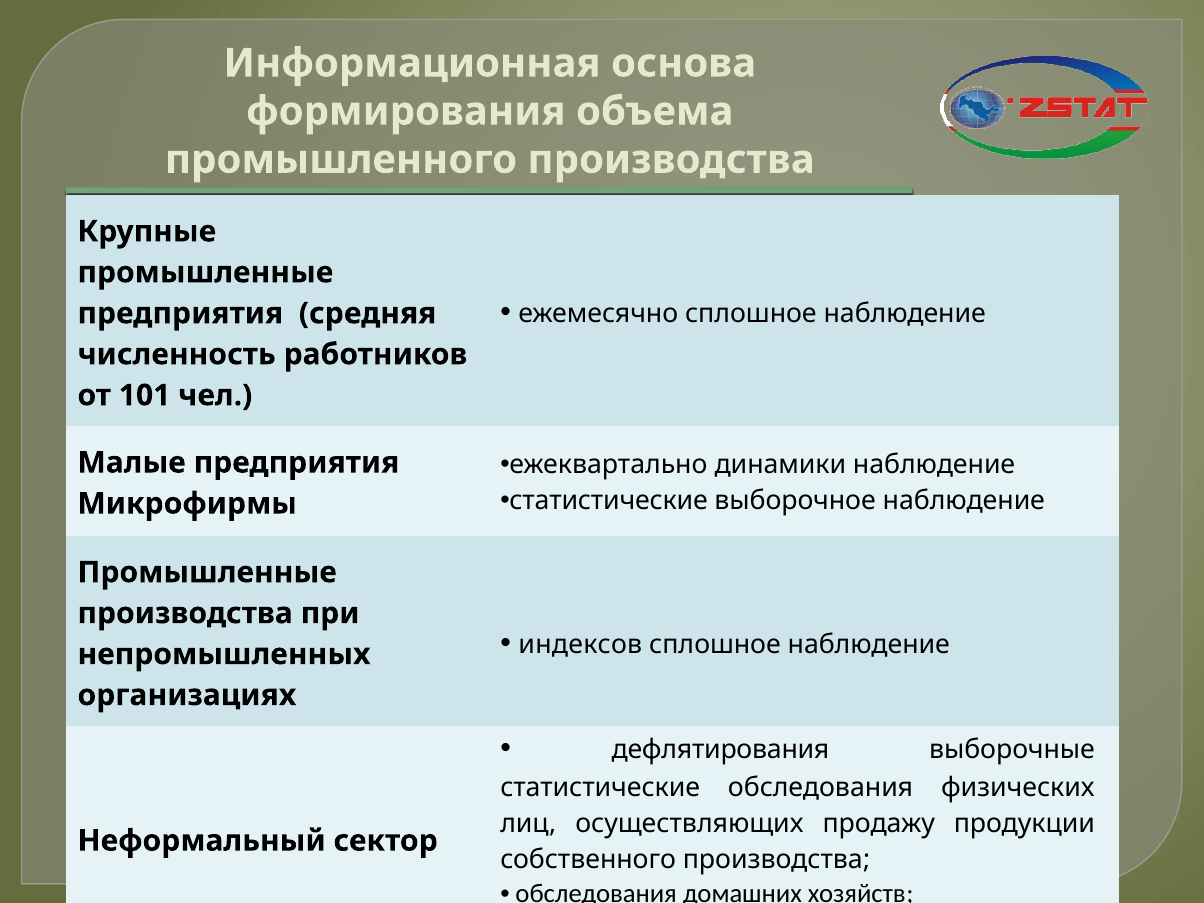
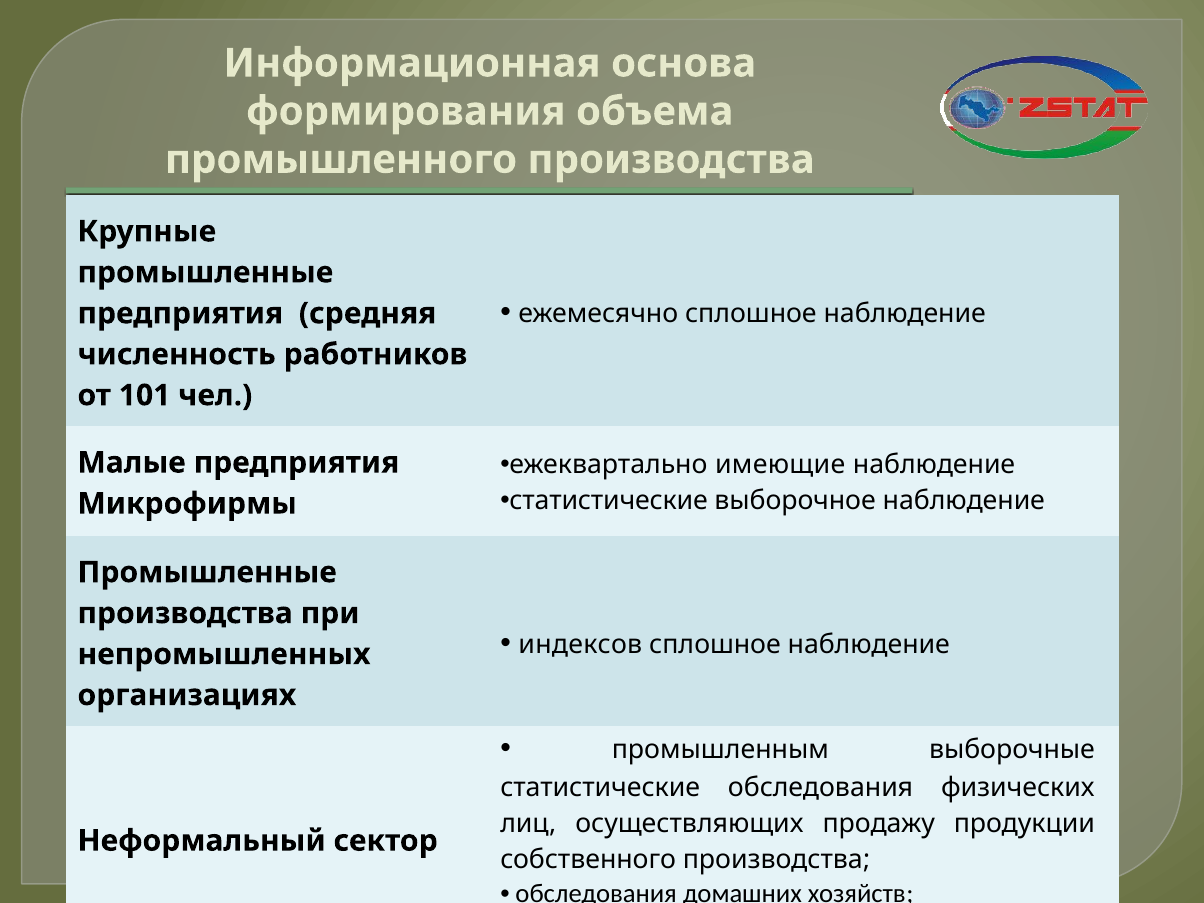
динамики: динамики -> имеющие
дефлятирования: дефлятирования -> промышленным
